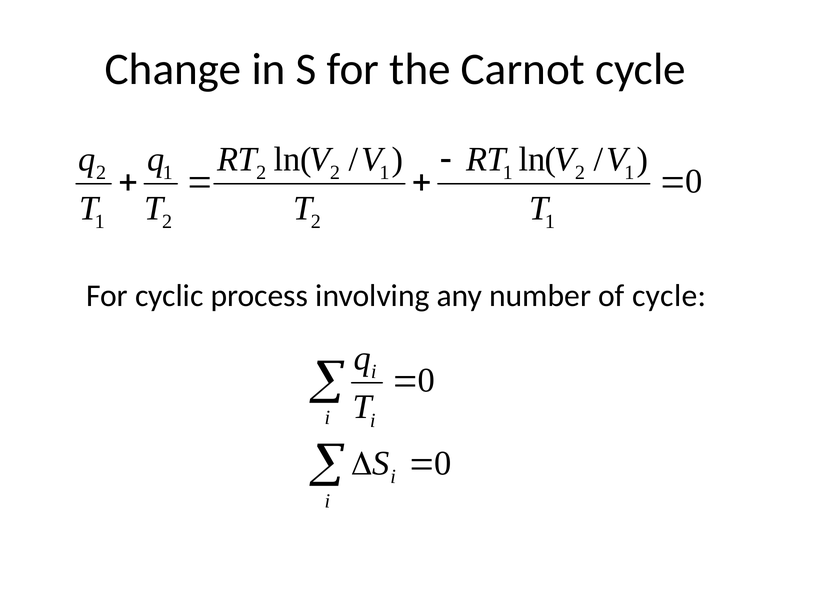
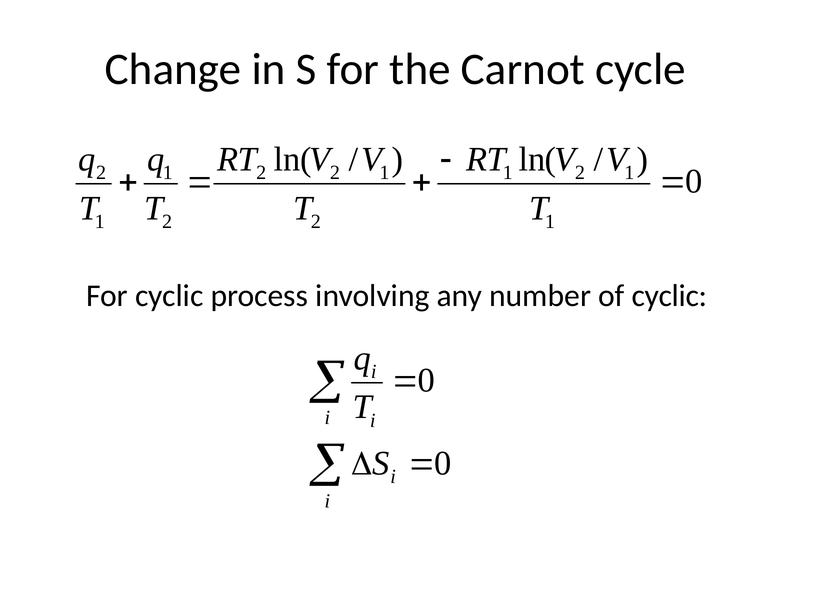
of cycle: cycle -> cyclic
